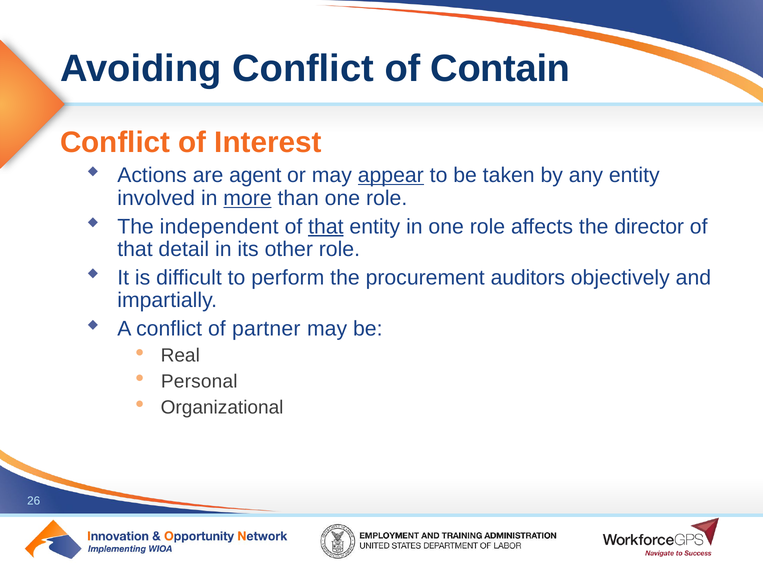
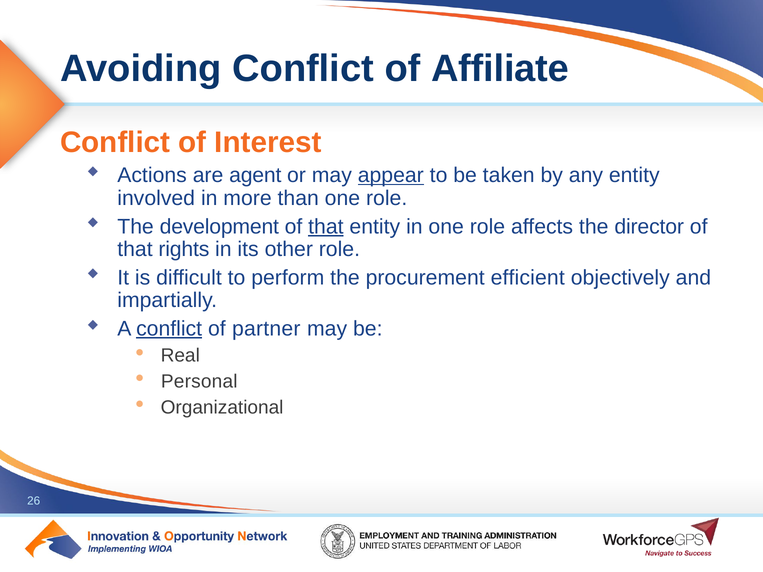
Contain: Contain -> Affiliate
more underline: present -> none
independent: independent -> development
detail: detail -> rights
auditors: auditors -> efficient
conflict at (169, 329) underline: none -> present
